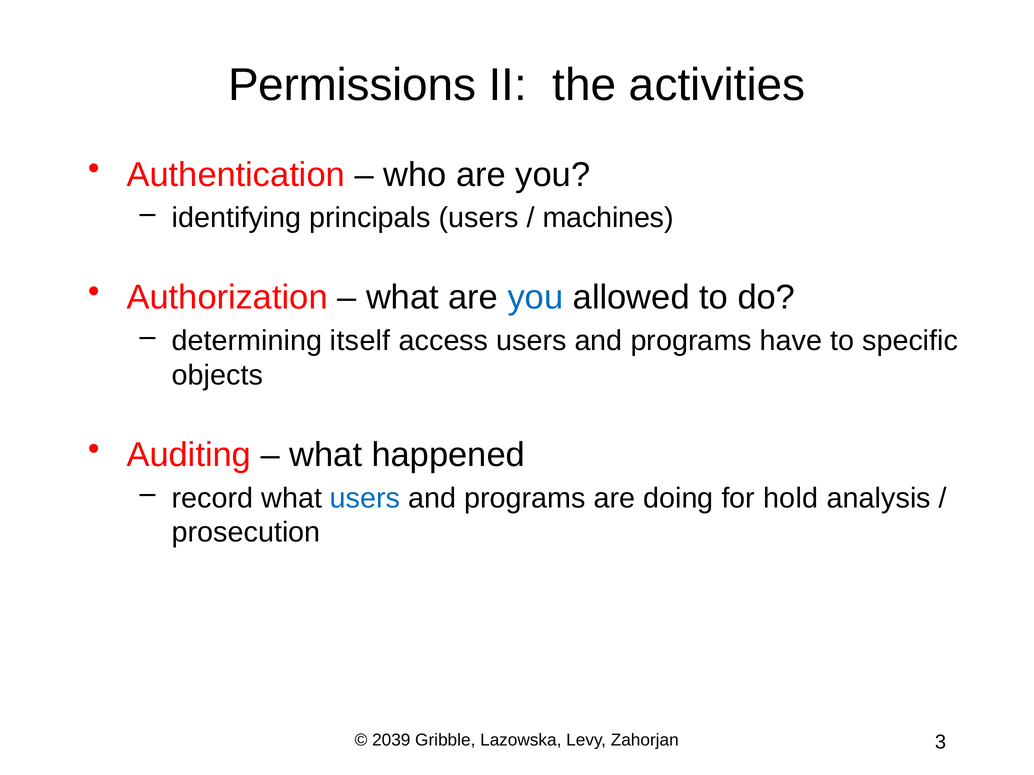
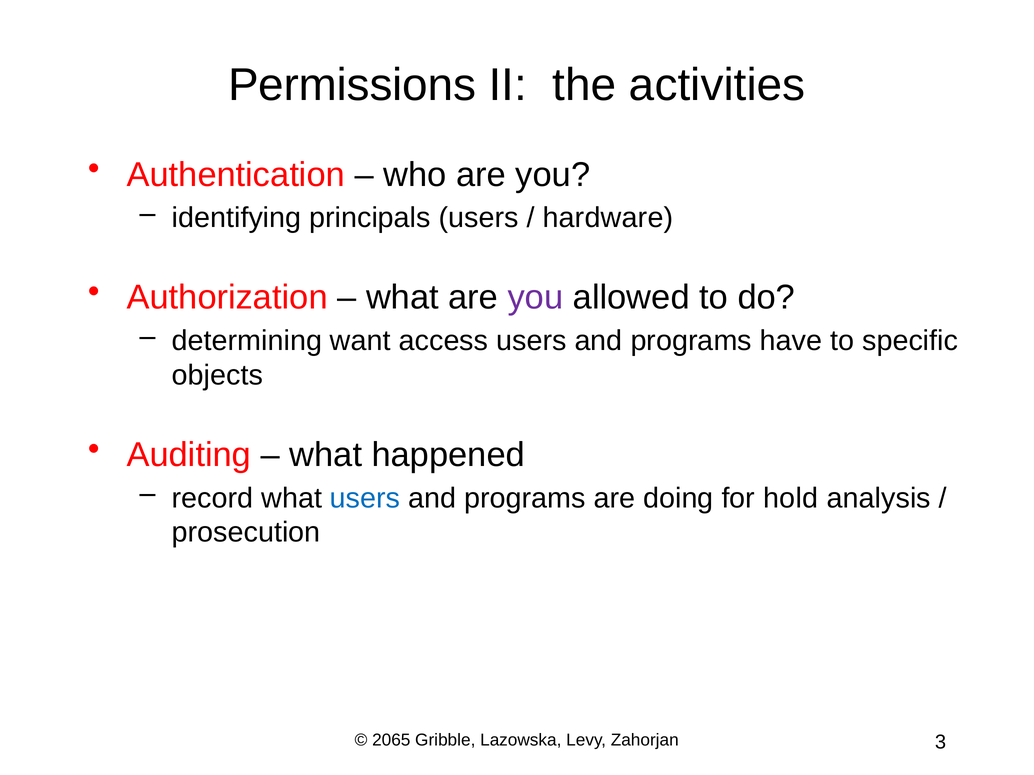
machines: machines -> hardware
you at (536, 298) colour: blue -> purple
itself: itself -> want
2039: 2039 -> 2065
